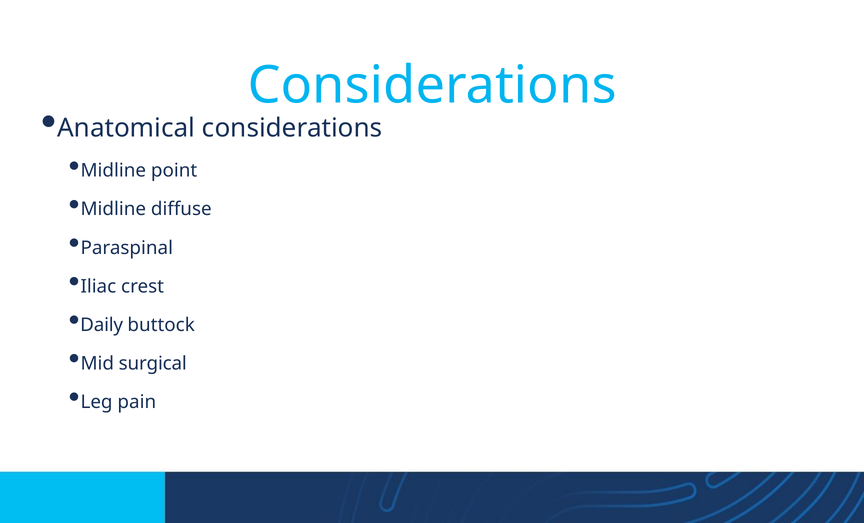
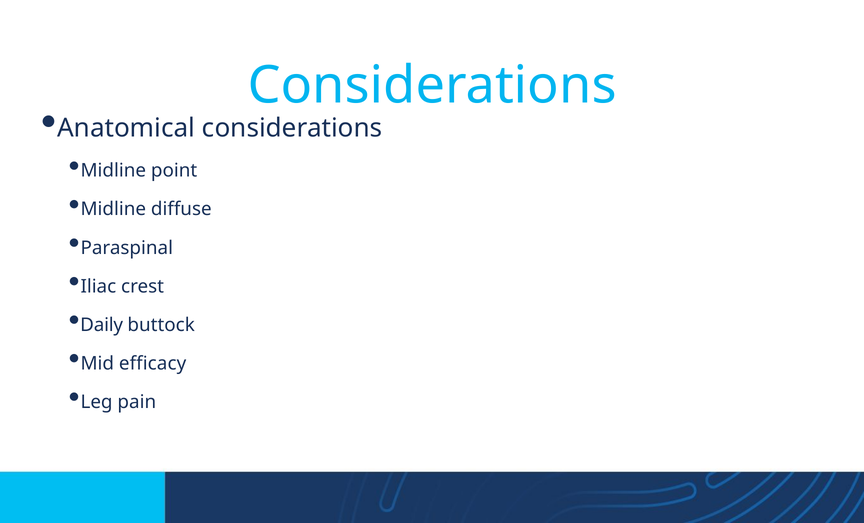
surgical: surgical -> efficacy
